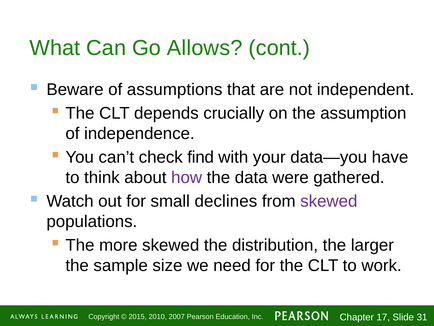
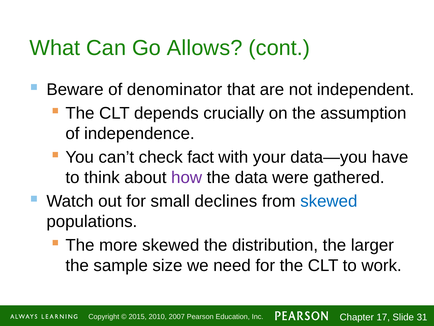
assumptions: assumptions -> denominator
find: find -> fact
skewed at (329, 201) colour: purple -> blue
